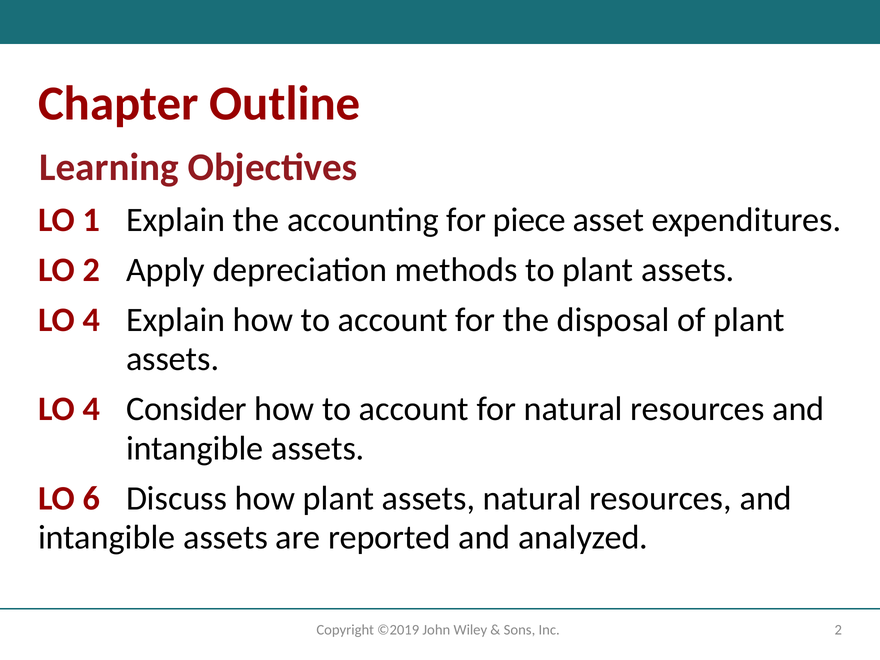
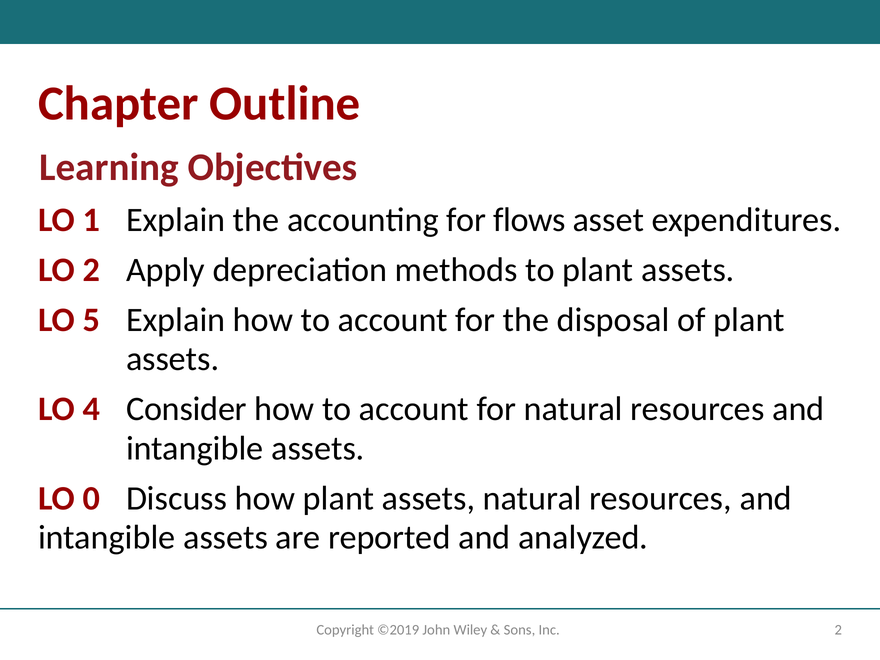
piece: piece -> flows
4 at (91, 320): 4 -> 5
6: 6 -> 0
